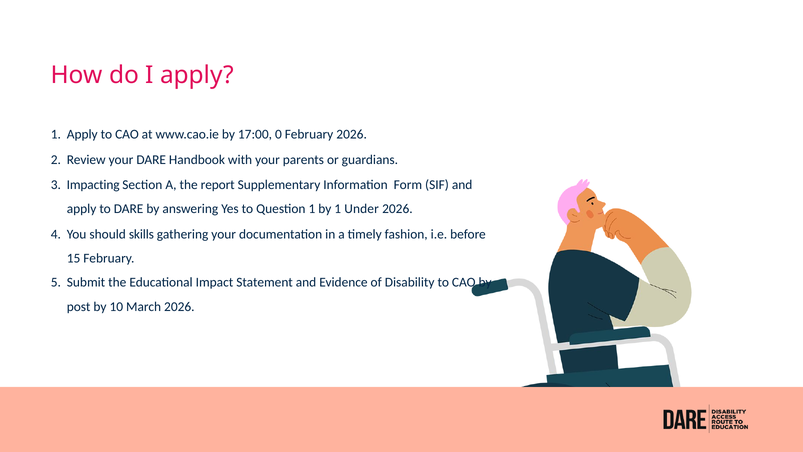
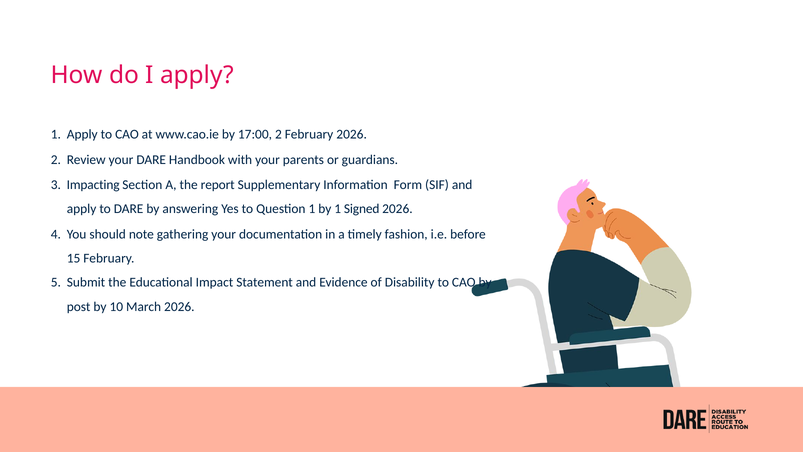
17:00 0: 0 -> 2
Under: Under -> Signed
skills: skills -> note
